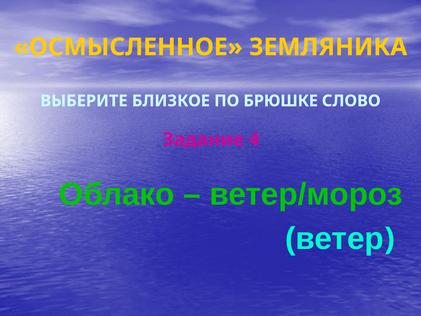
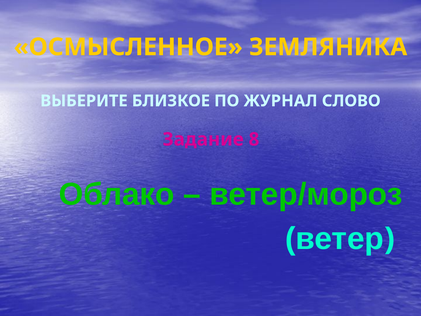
БРЮШКЕ: БРЮШКЕ -> ЖУРНАЛ
4: 4 -> 8
